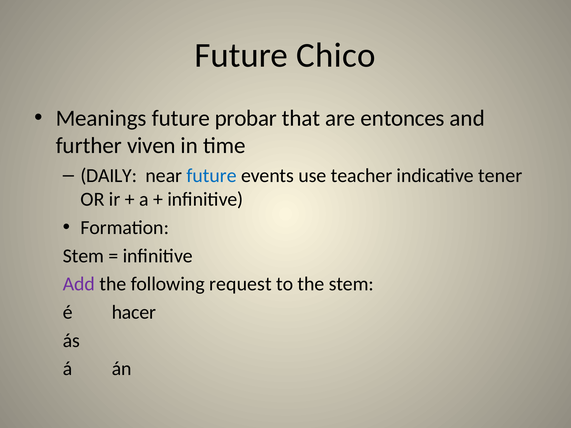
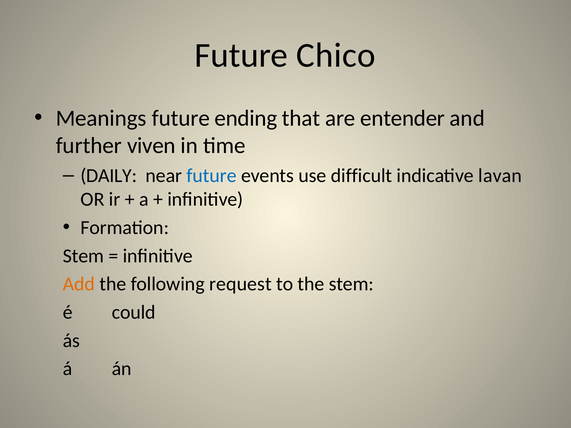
probar: probar -> ending
entonces: entonces -> entender
teacher: teacher -> difficult
tener: tener -> lavan
Add colour: purple -> orange
hacer: hacer -> could
